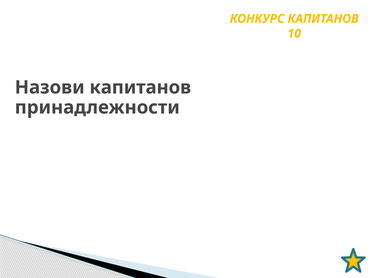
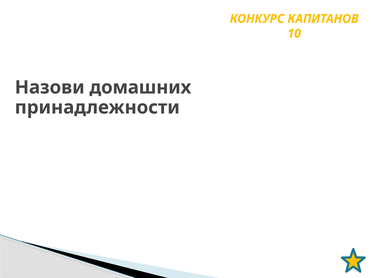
Назови капитанов: капитанов -> домашних
